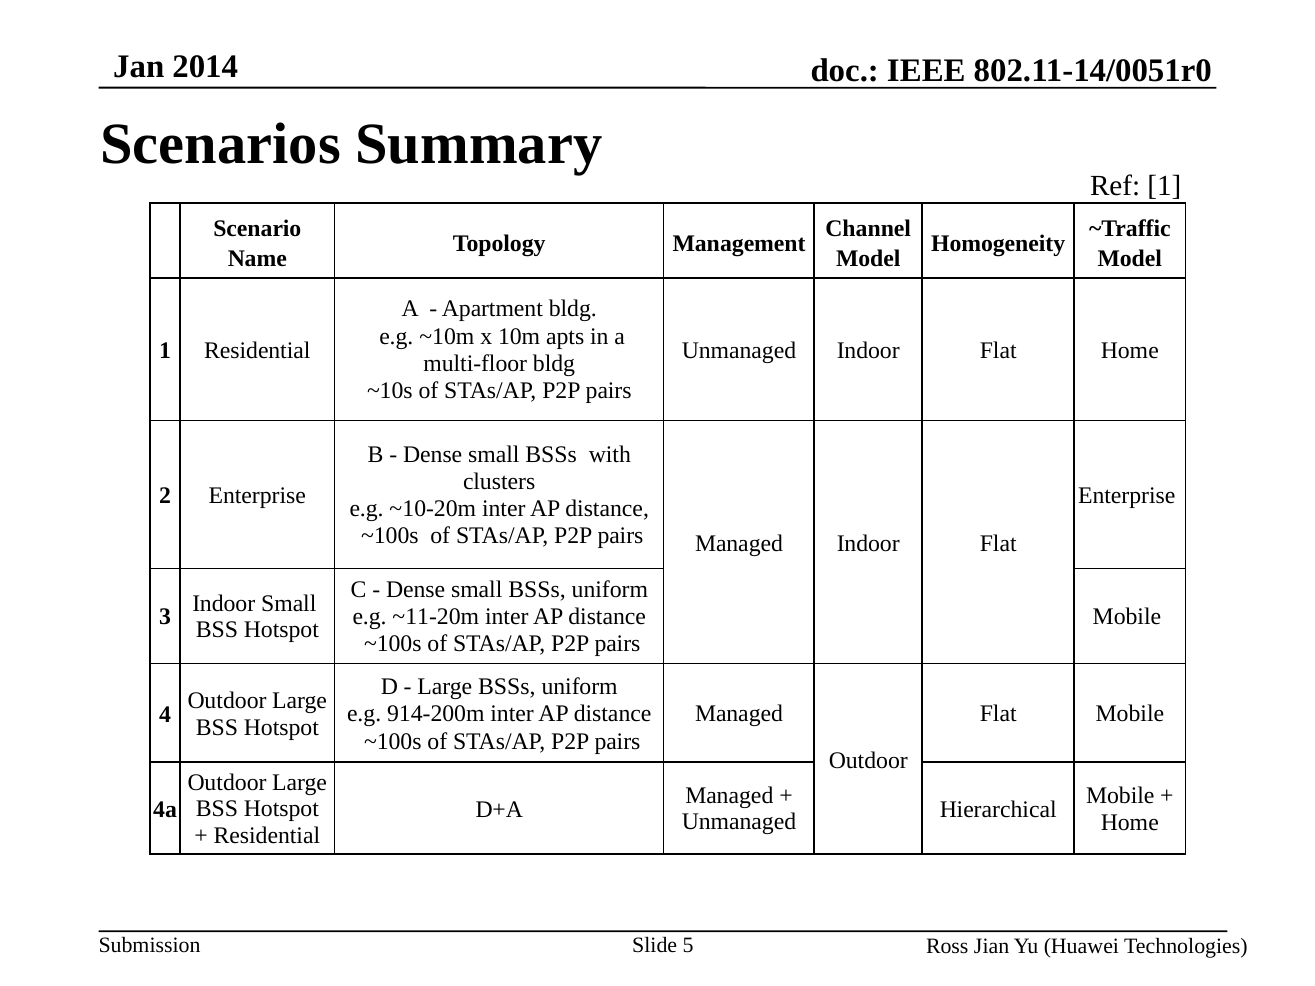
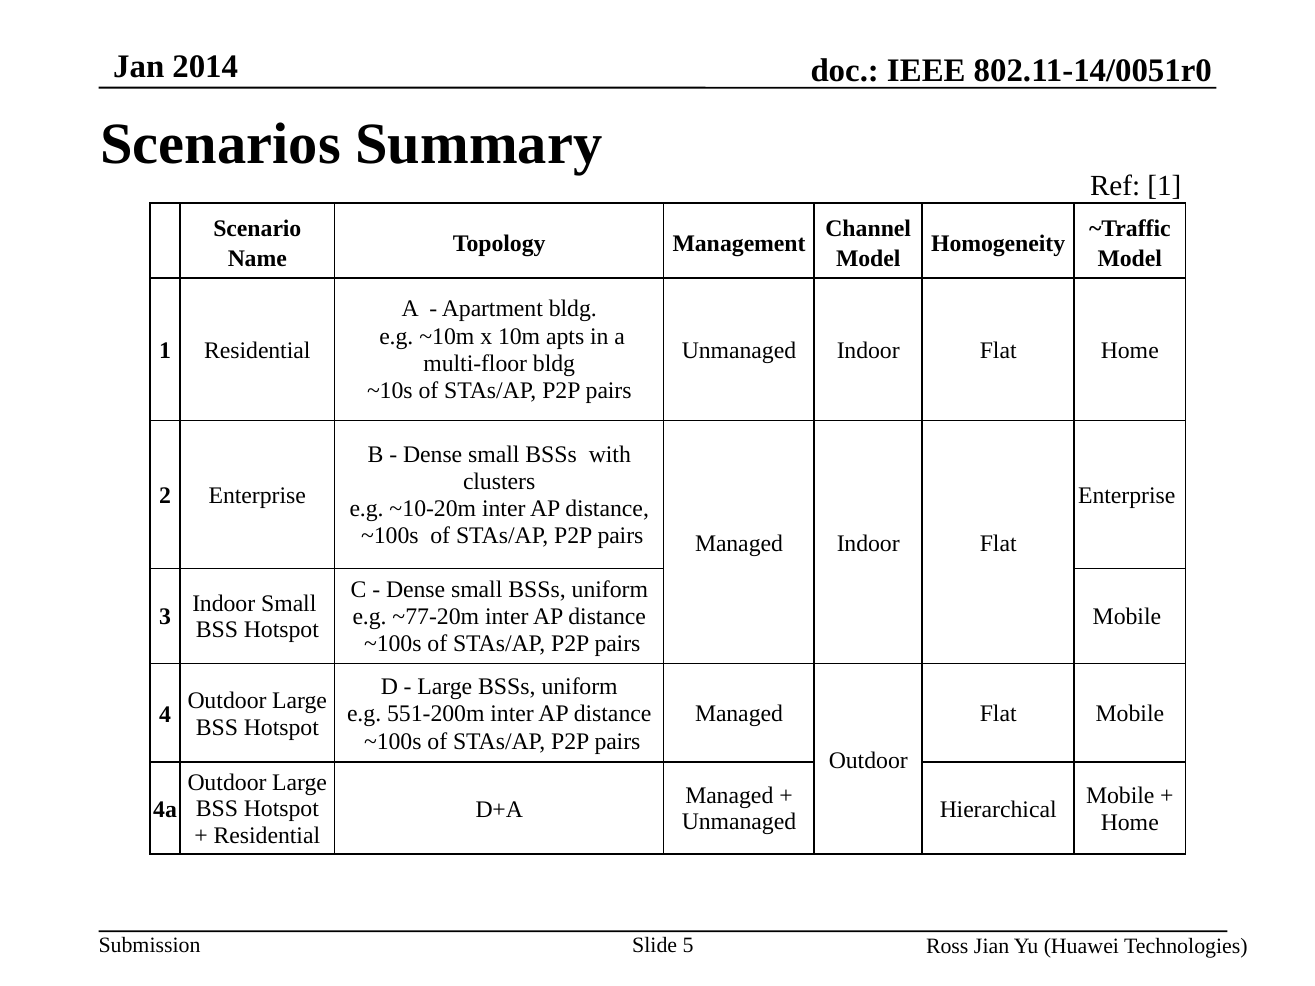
~11-20m: ~11-20m -> ~77-20m
914-200m: 914-200m -> 551-200m
